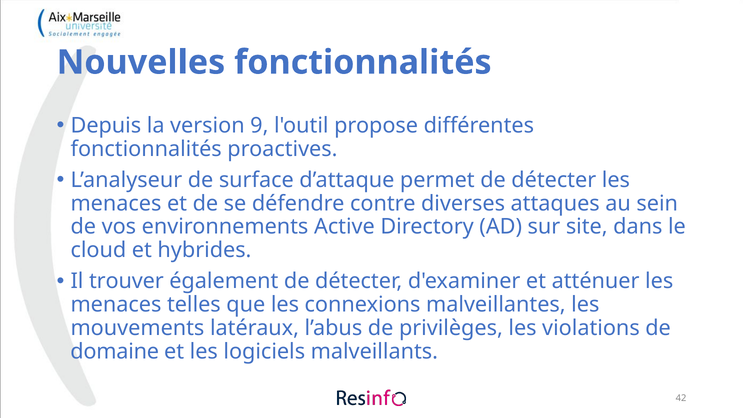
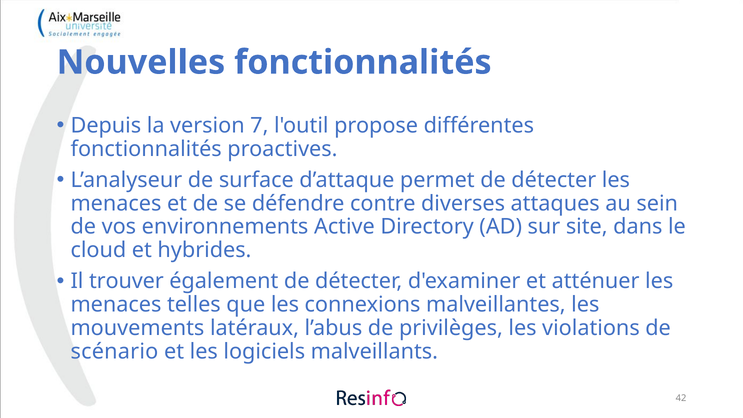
9: 9 -> 7
domaine: domaine -> scénario
